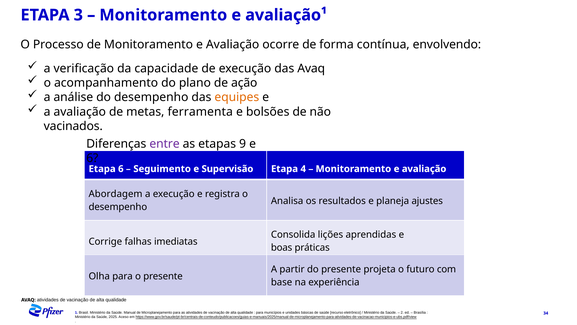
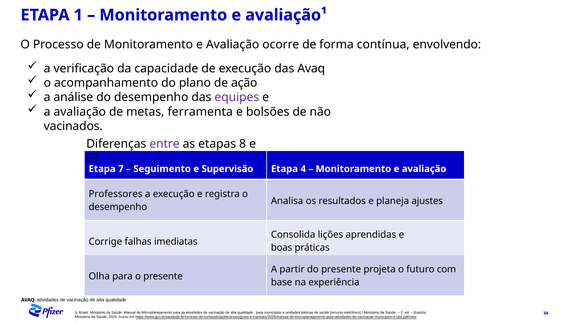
ETAPA 3: 3 -> 1
equipes colour: orange -> purple
9: 9 -> 8
6 at (92, 158): 6 -> 0
Etapa 6: 6 -> 7
Abordagem: Abordagem -> Professores
